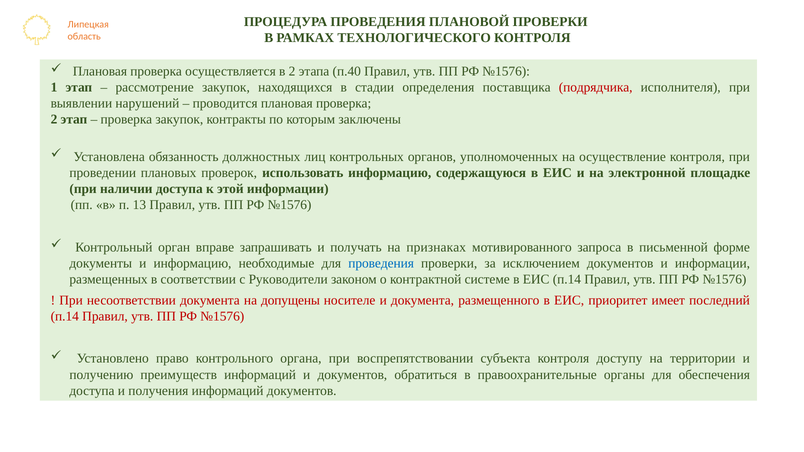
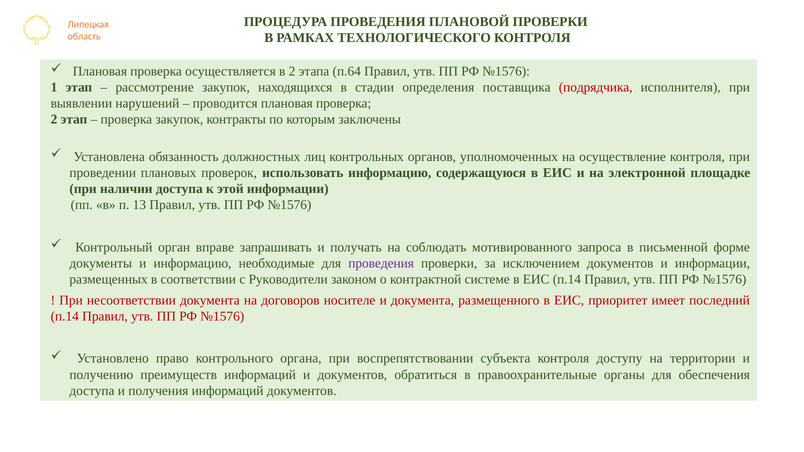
п.40: п.40 -> п.64
признаках: признаках -> соблюдать
проведения at (381, 263) colour: blue -> purple
допущены: допущены -> договоров
